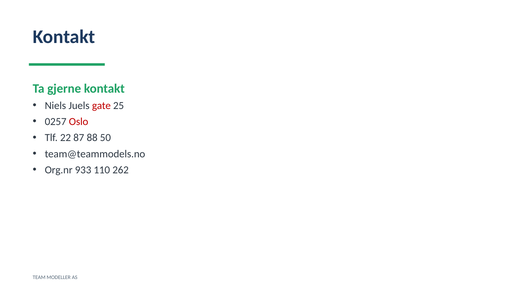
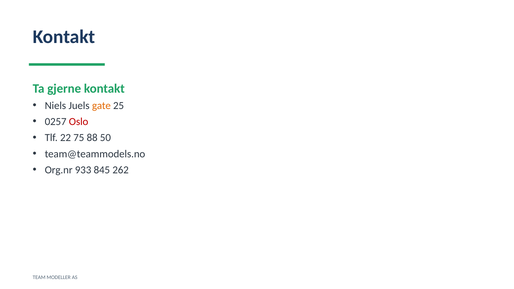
gate colour: red -> orange
87: 87 -> 75
110: 110 -> 845
